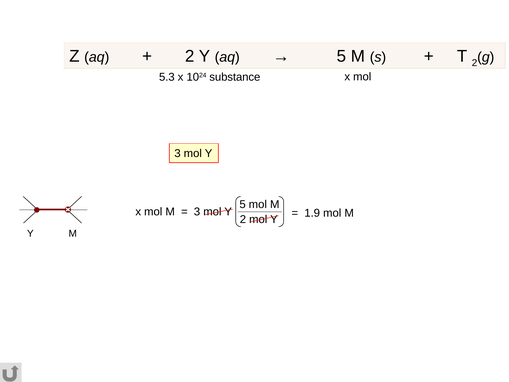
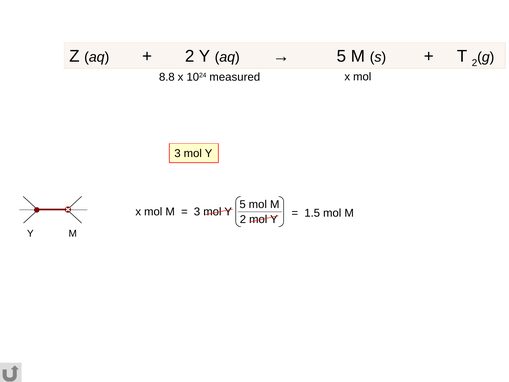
5.3: 5.3 -> 8.8
substance: substance -> measured
1.9: 1.9 -> 1.5
